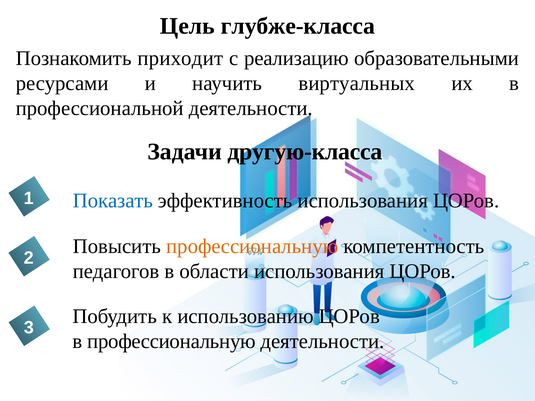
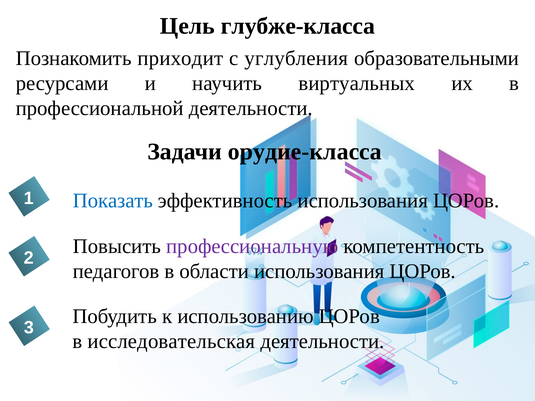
реализацию: реализацию -> углубления
другую-класса: другую-класса -> орудие-класса
профессиональную at (252, 246) colour: orange -> purple
в профессиональную: профессиональную -> исследовательская
